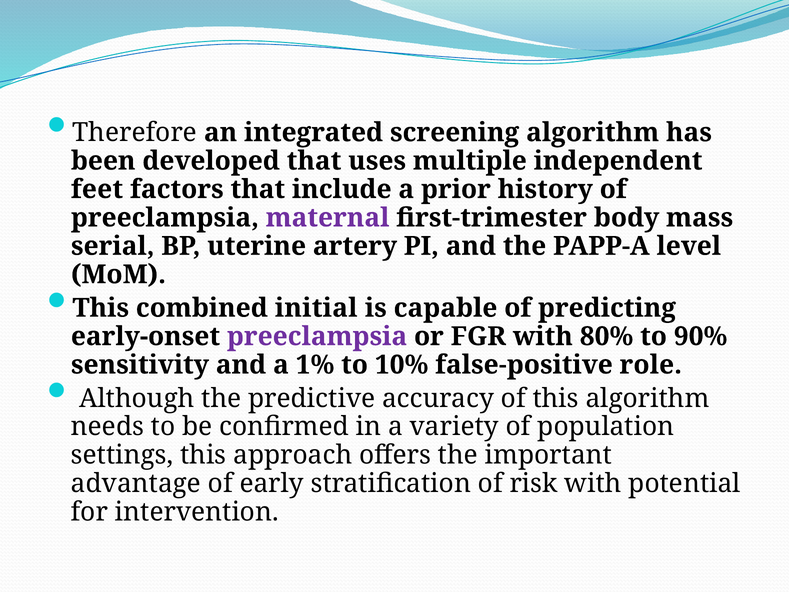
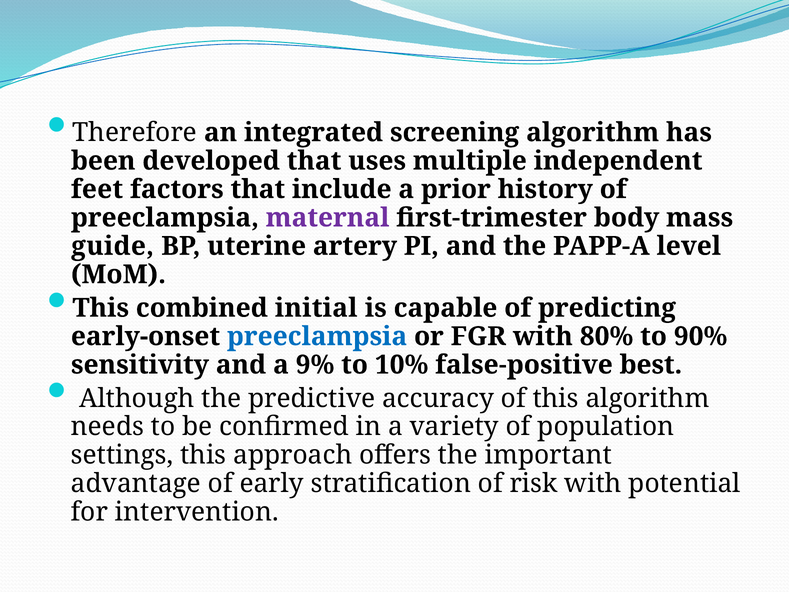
serial: serial -> guide
preeclampsia at (317, 336) colour: purple -> blue
1%: 1% -> 9%
role: role -> best
